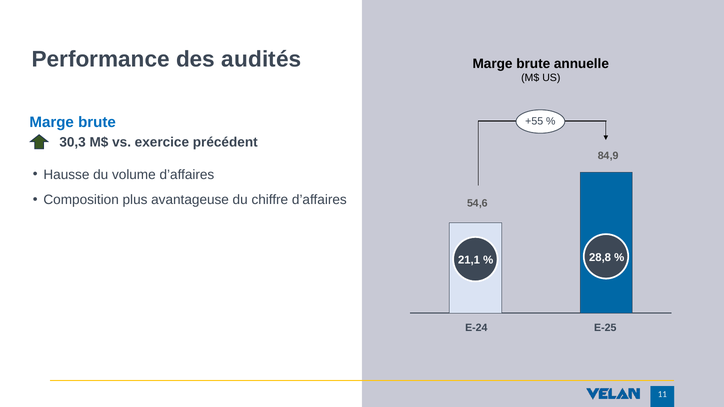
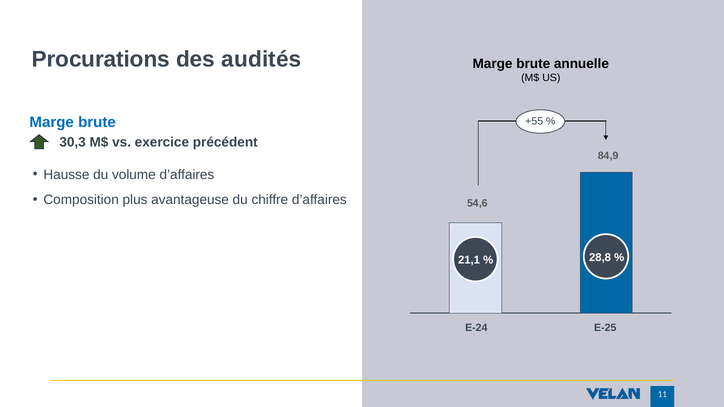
Performance: Performance -> Procurations
